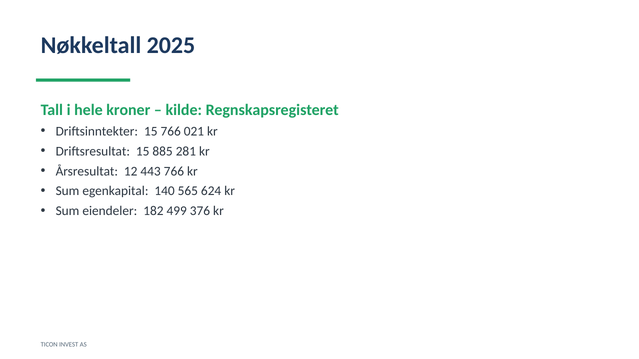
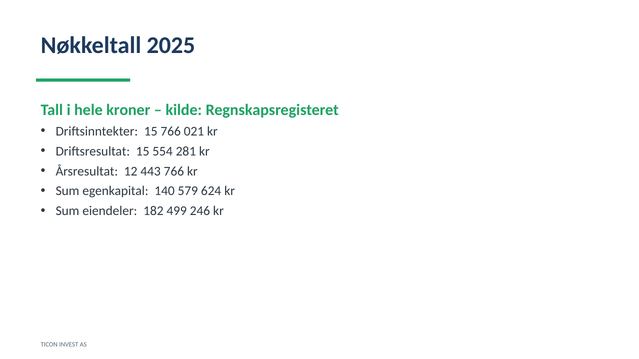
885: 885 -> 554
565: 565 -> 579
376: 376 -> 246
